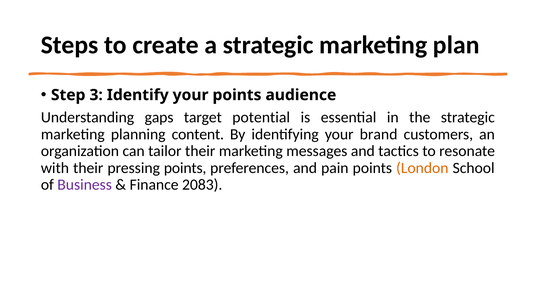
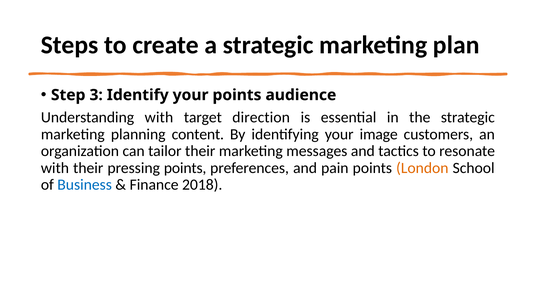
Understanding gaps: gaps -> with
potential: potential -> direction
brand: brand -> image
Business colour: purple -> blue
2083: 2083 -> 2018
